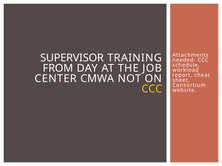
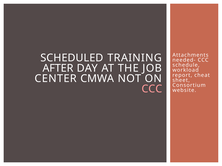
SUPERVISOR: SUPERVISOR -> SCHEDULED
FROM: FROM -> AFTER
CCC at (152, 89) colour: yellow -> pink
